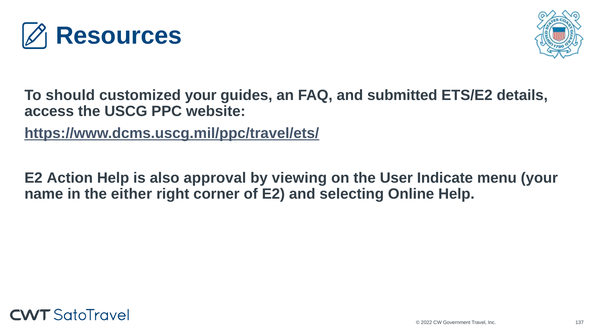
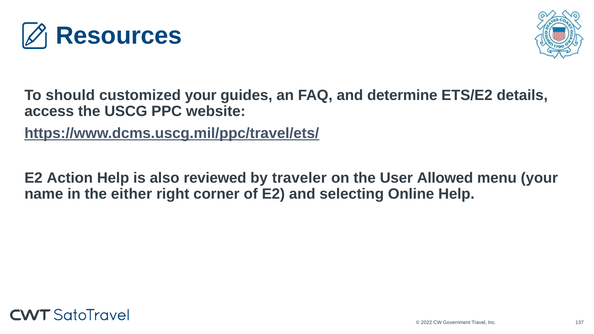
submitted: submitted -> determine
approval: approval -> reviewed
viewing: viewing -> traveler
Indicate: Indicate -> Allowed
